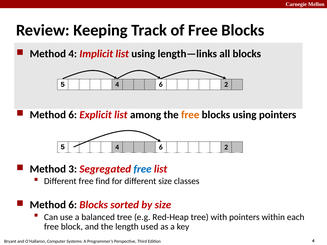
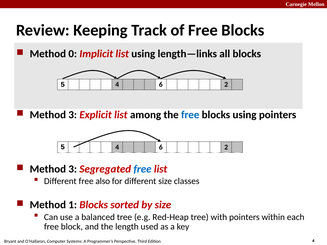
Method 4: 4 -> 0
6 at (73, 115): 6 -> 3
free at (190, 115) colour: orange -> blue
find: find -> also
6 at (73, 205): 6 -> 1
